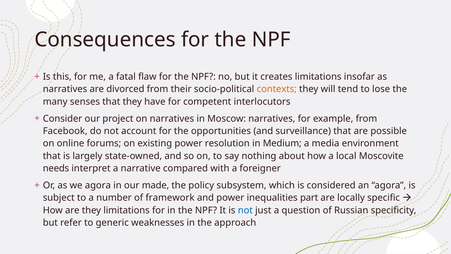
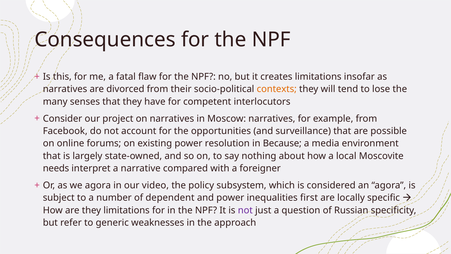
Medium: Medium -> Because
made: made -> video
framework: framework -> dependent
part: part -> first
not at (245, 210) colour: blue -> purple
